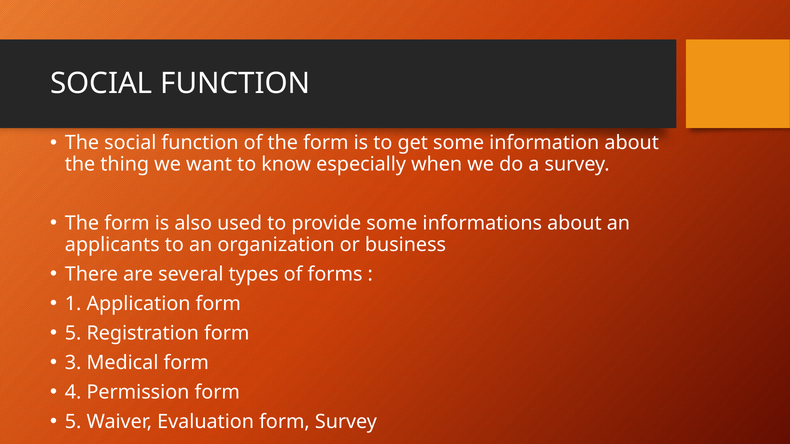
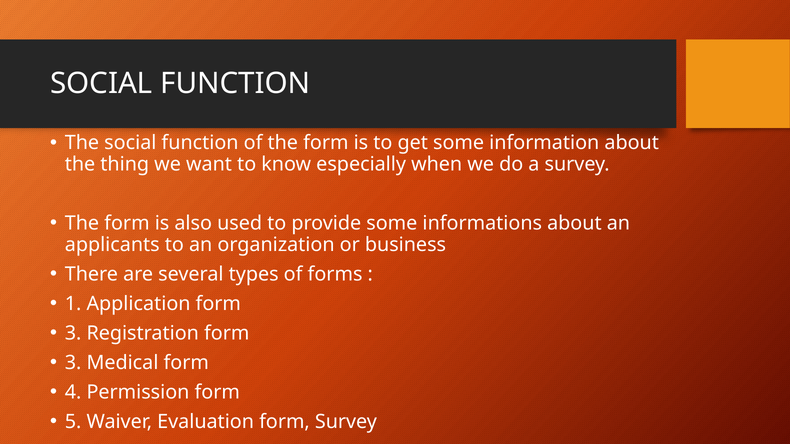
5 at (73, 333): 5 -> 3
